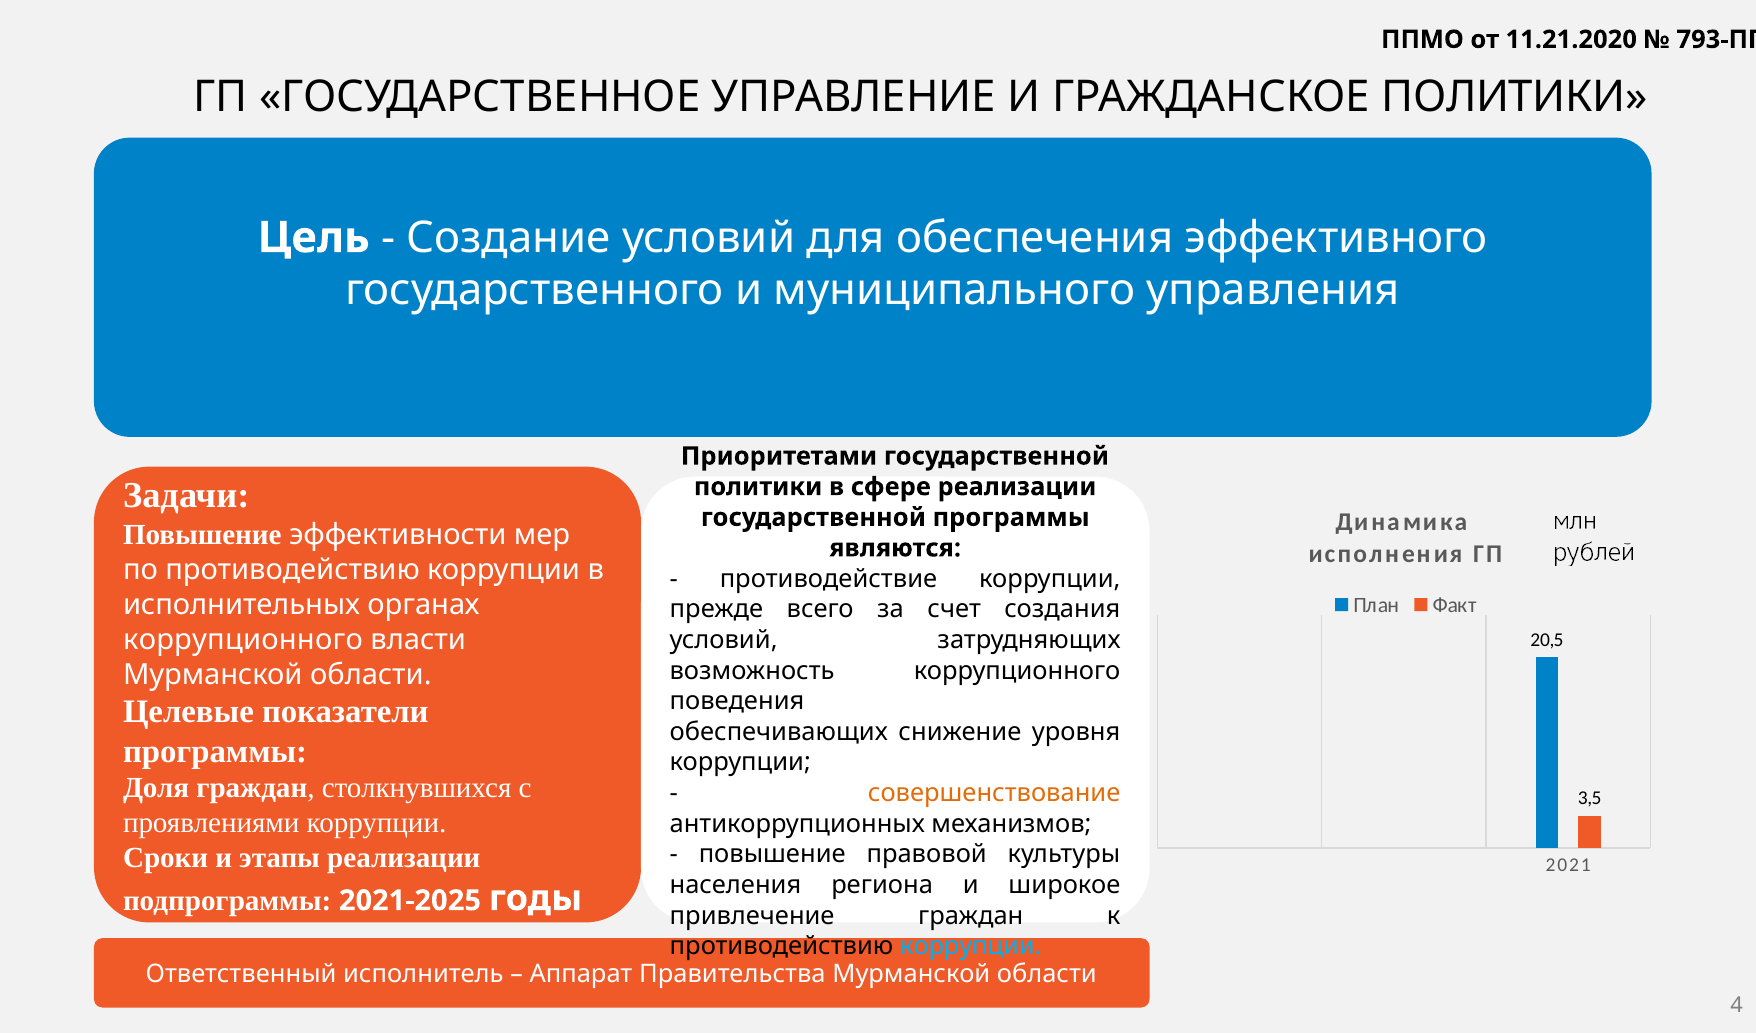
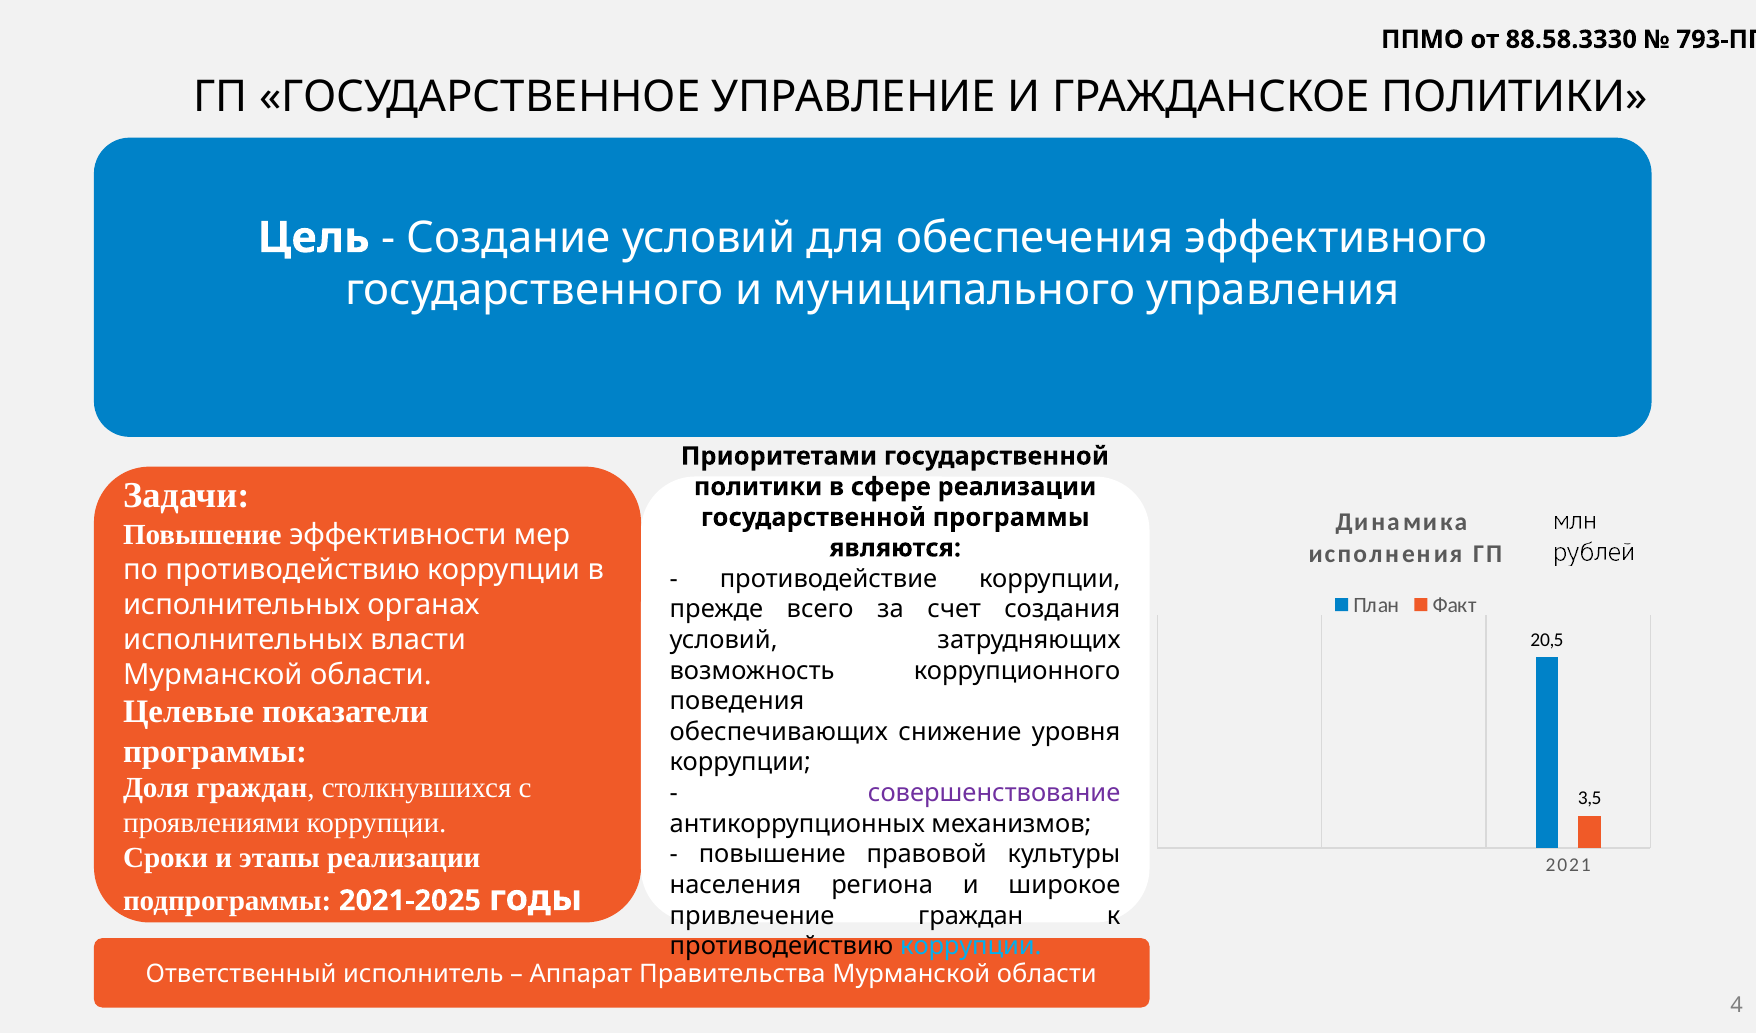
11.21.2020: 11.21.2020 -> 88.58.3330
коррупционного at (243, 640): коррупционного -> исполнительных
совершенствование colour: orange -> purple
